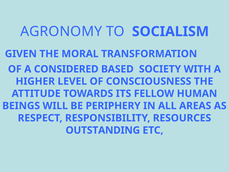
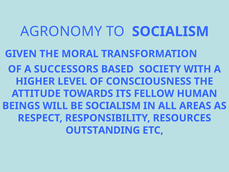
CONSIDERED: CONSIDERED -> SUCCESSORS
BE PERIPHERY: PERIPHERY -> SOCIALISM
